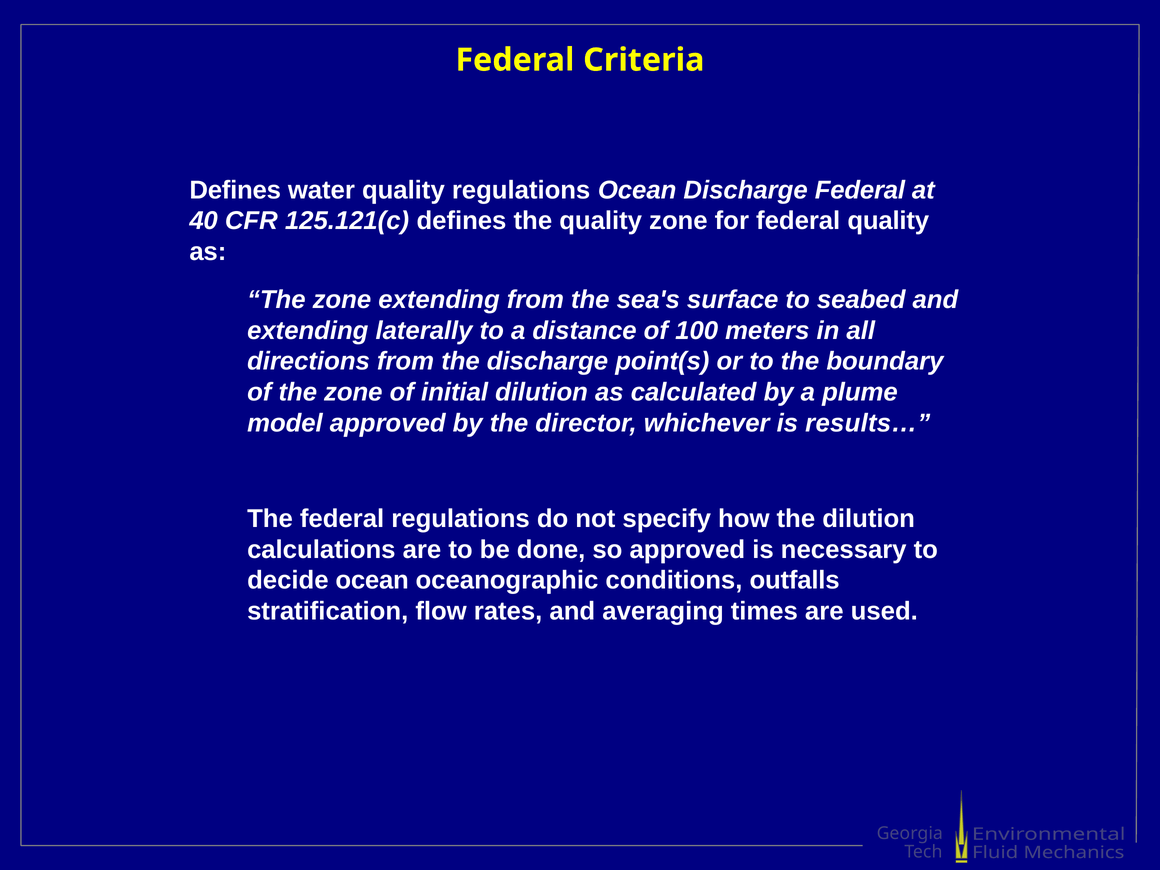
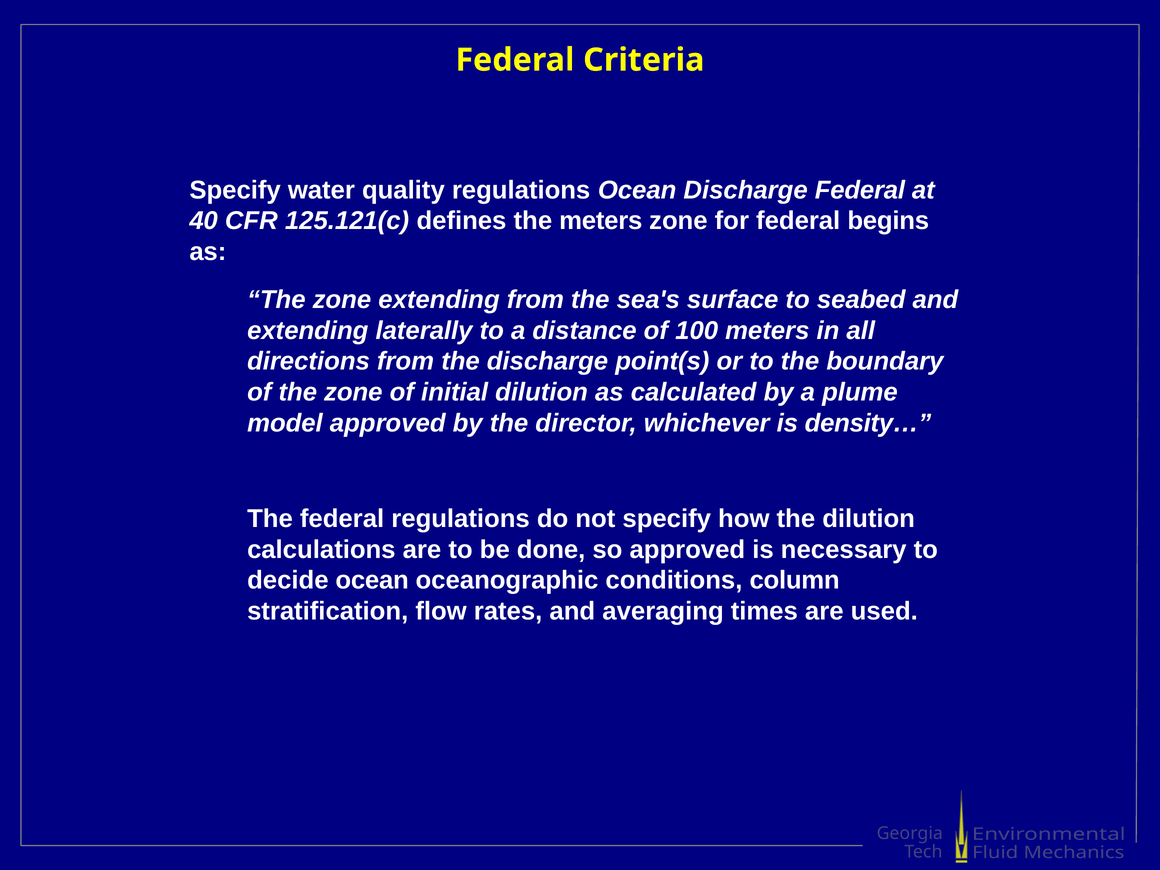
Defines at (235, 190): Defines -> Specify
the quality: quality -> meters
federal quality: quality -> begins
results…: results… -> density…
outfalls: outfalls -> column
